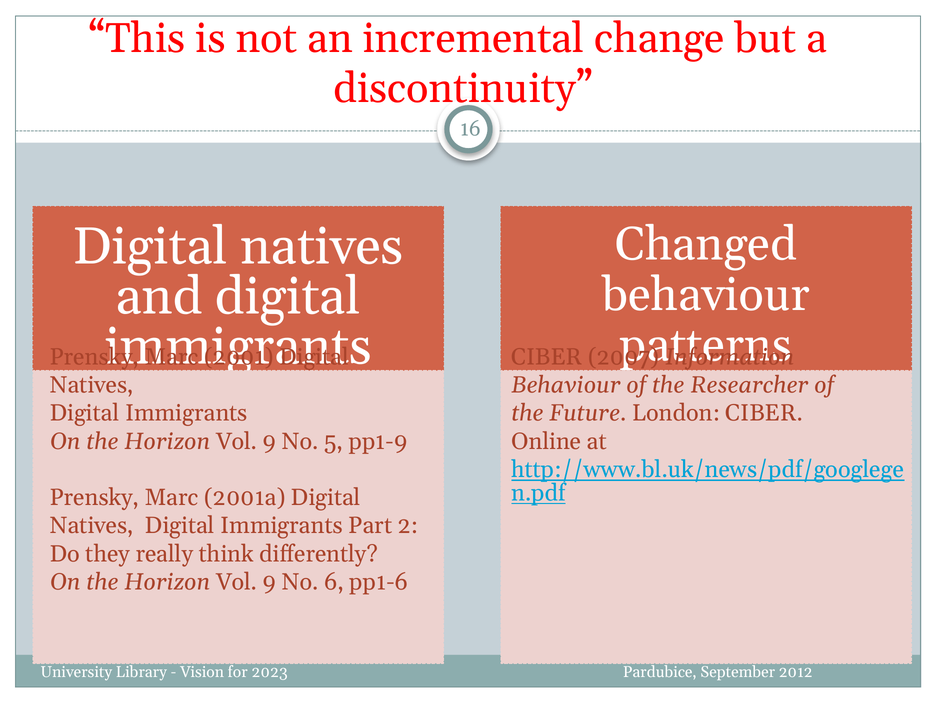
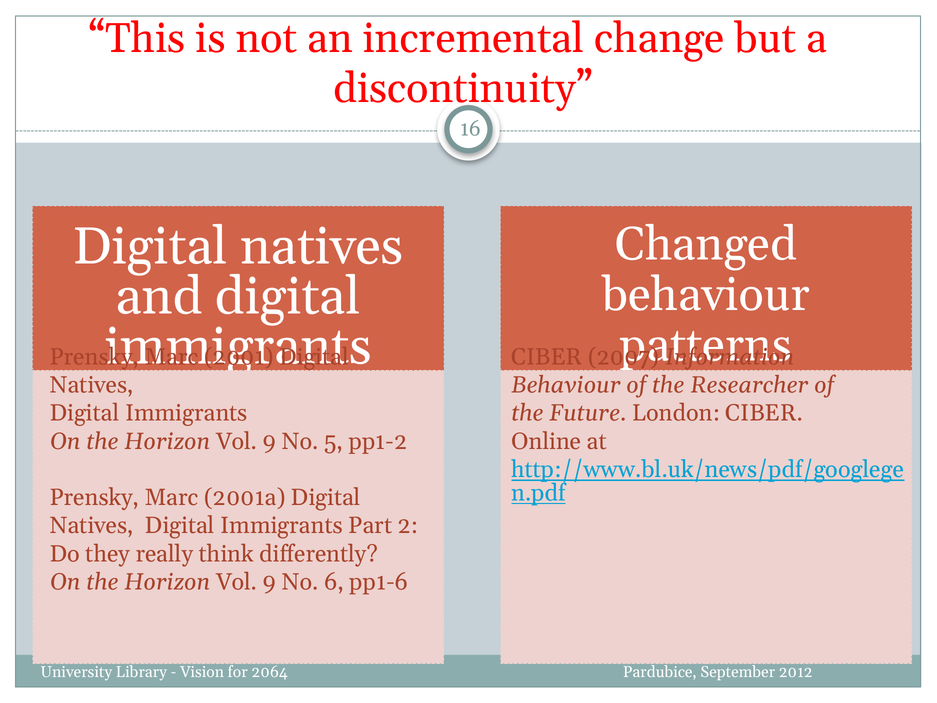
pp1-9: pp1-9 -> pp1-2
2023: 2023 -> 2064
